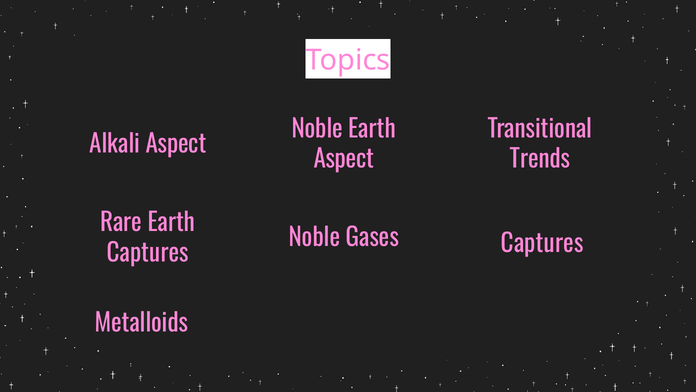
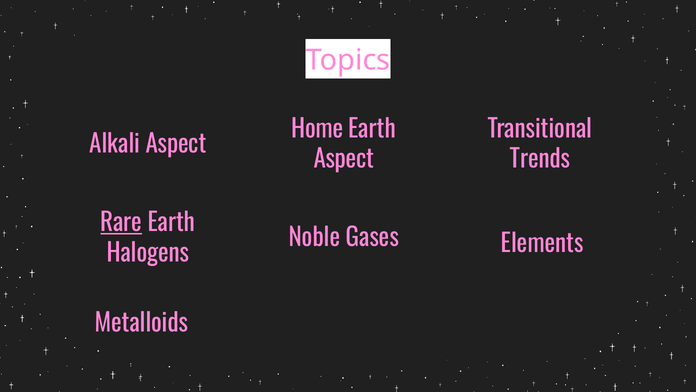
Noble at (317, 129): Noble -> Home
Rare underline: none -> present
Gases Captures: Captures -> Elements
Captures at (148, 253): Captures -> Halogens
